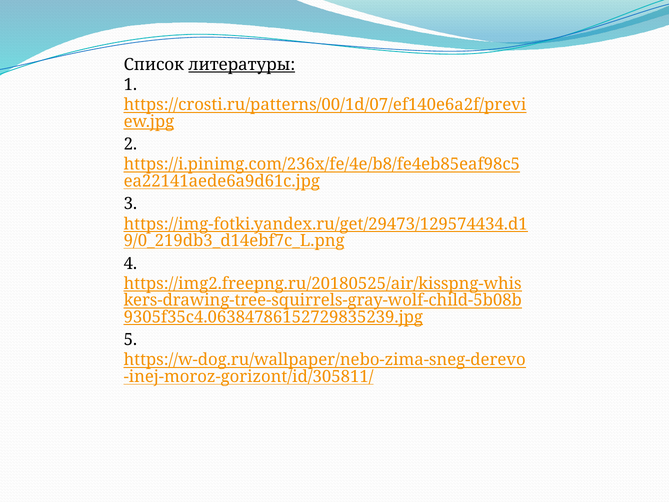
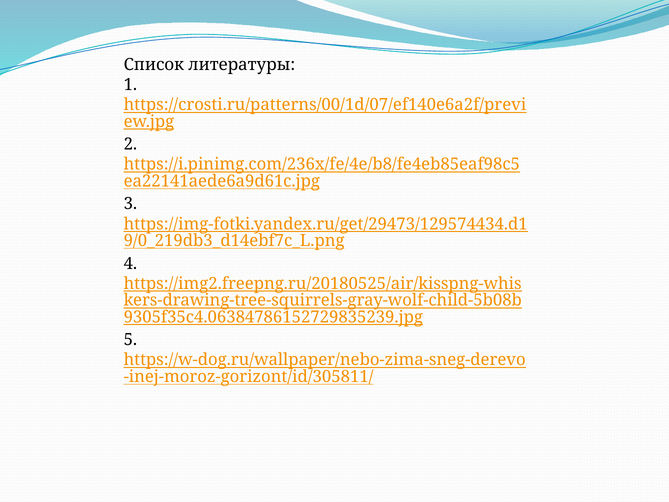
литературы underline: present -> none
